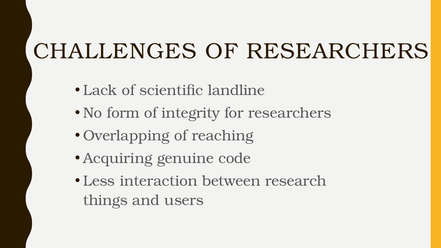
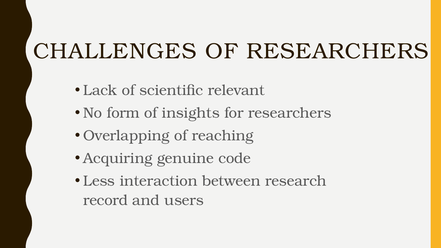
landline: landline -> relevant
integrity: integrity -> insights
things: things -> record
